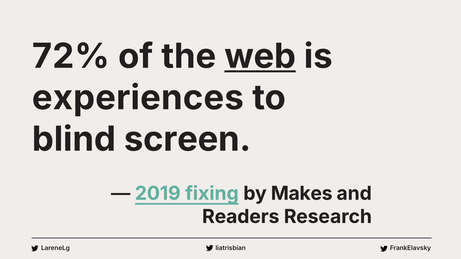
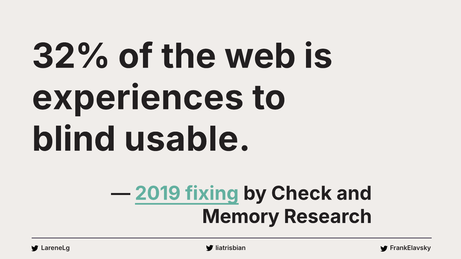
72%: 72% -> 32%
web underline: present -> none
screen: screen -> usable
Makes: Makes -> Check
Readers: Readers -> Memory
